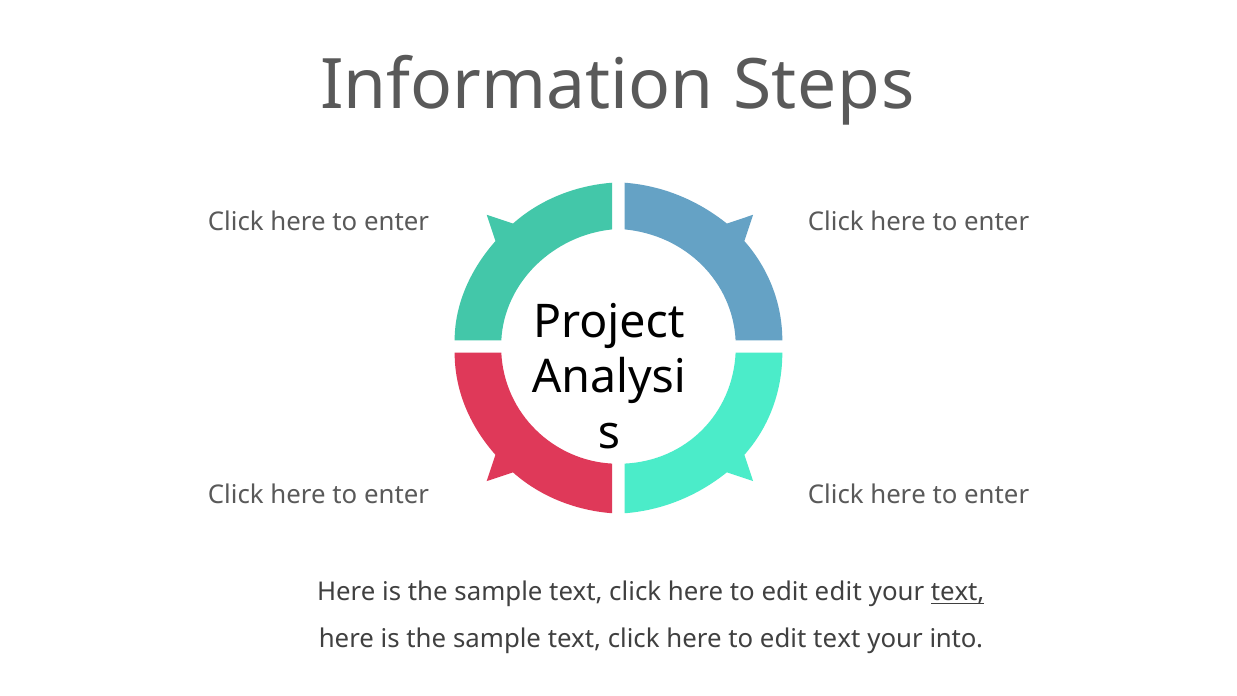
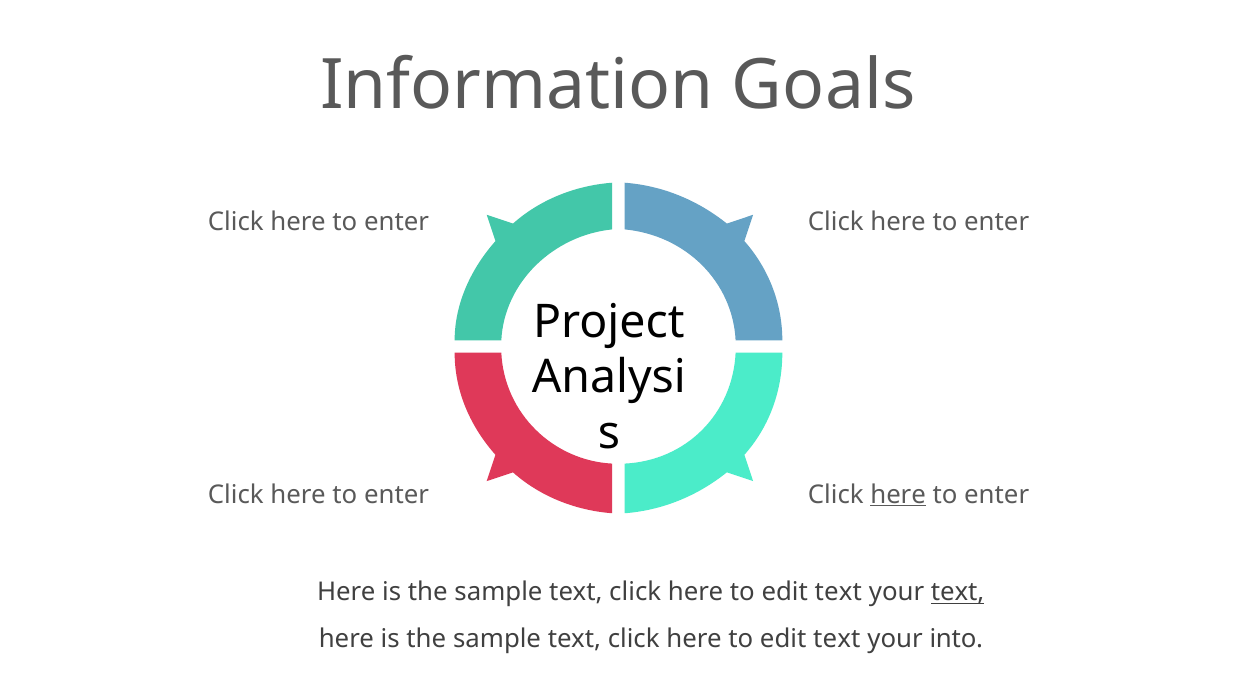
Steps: Steps -> Goals
here at (898, 494) underline: none -> present
edit at (838, 592): edit -> text
